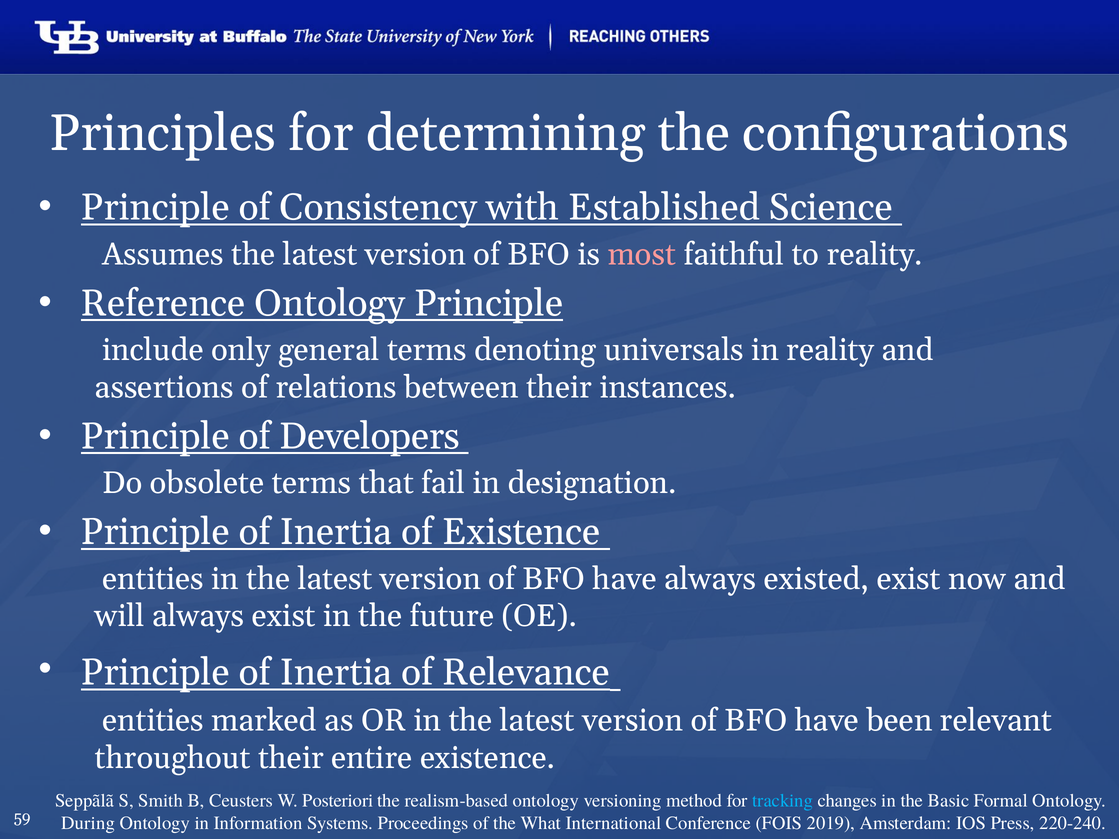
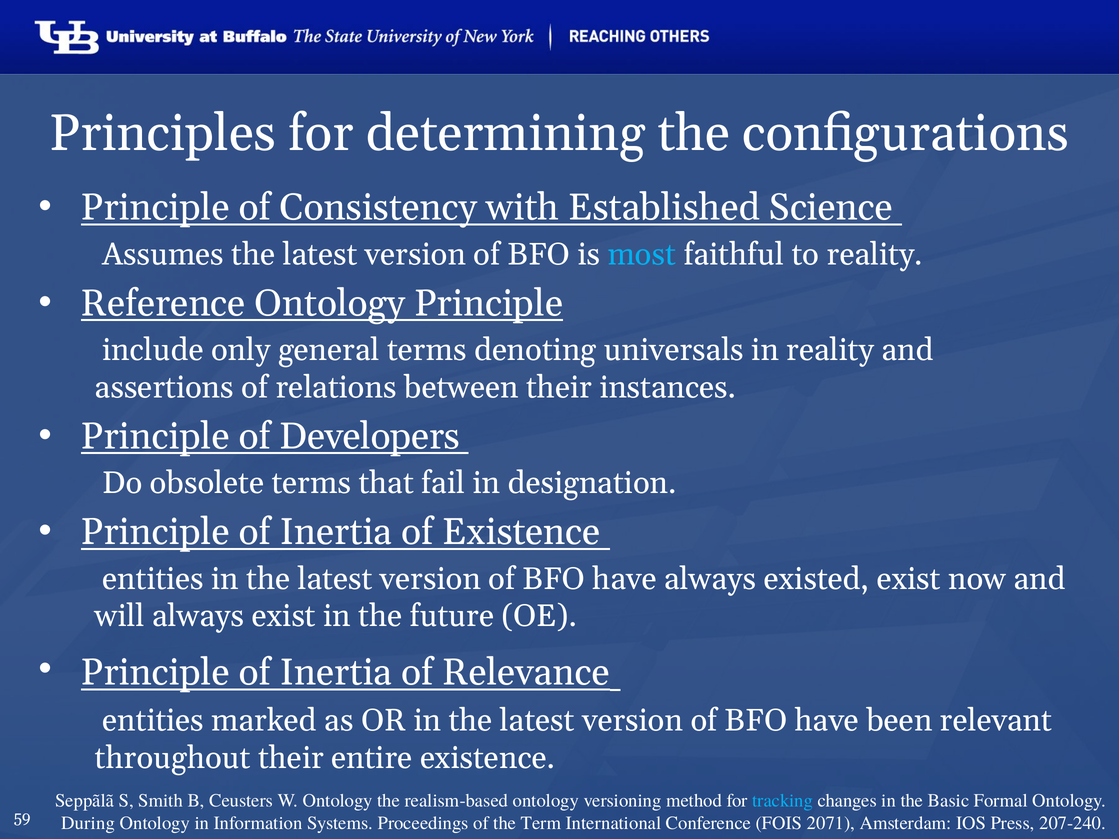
most colour: pink -> light blue
W Posteriori: Posteriori -> Ontology
What: What -> Term
2019: 2019 -> 2071
220-240: 220-240 -> 207-240
